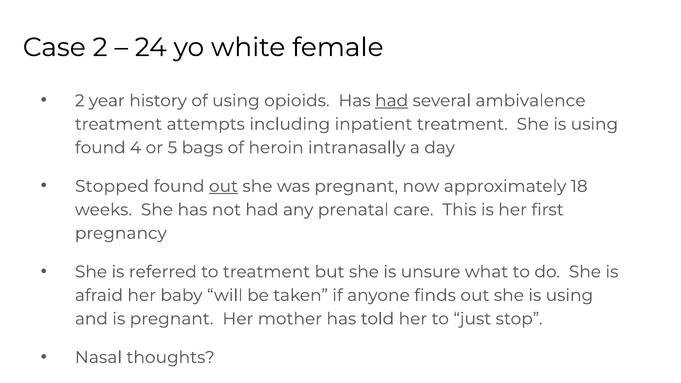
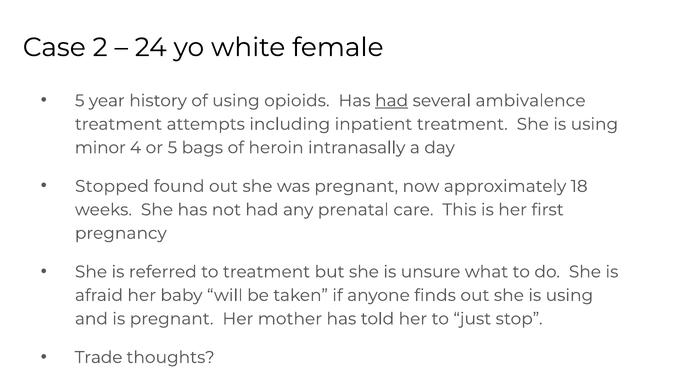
2 at (80, 101): 2 -> 5
found at (100, 148): found -> minor
out at (223, 186) underline: present -> none
Nasal: Nasal -> Trade
